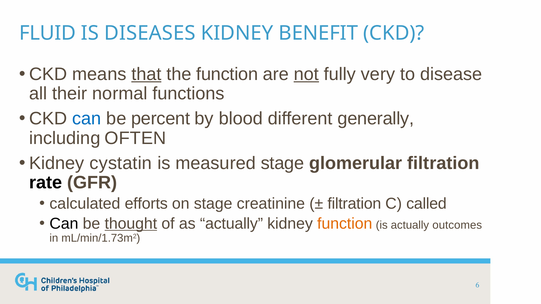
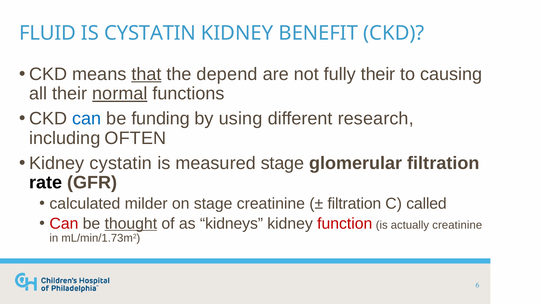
IS DISEASES: DISEASES -> CYSTATIN
the function: function -> depend
not underline: present -> none
fully very: very -> their
disease: disease -> causing
normal underline: none -> present
percent: percent -> funding
blood: blood -> using
generally: generally -> research
efforts: efforts -> milder
Can at (64, 224) colour: black -> red
as actually: actually -> kidneys
function at (345, 224) colour: orange -> red
actually outcomes: outcomes -> creatinine
